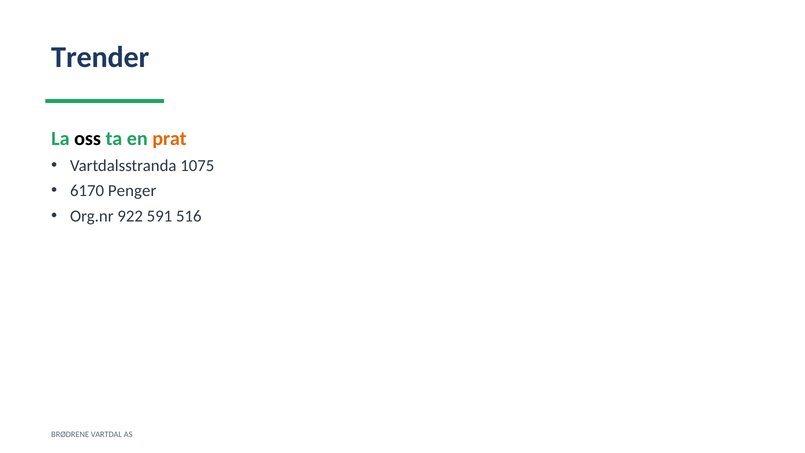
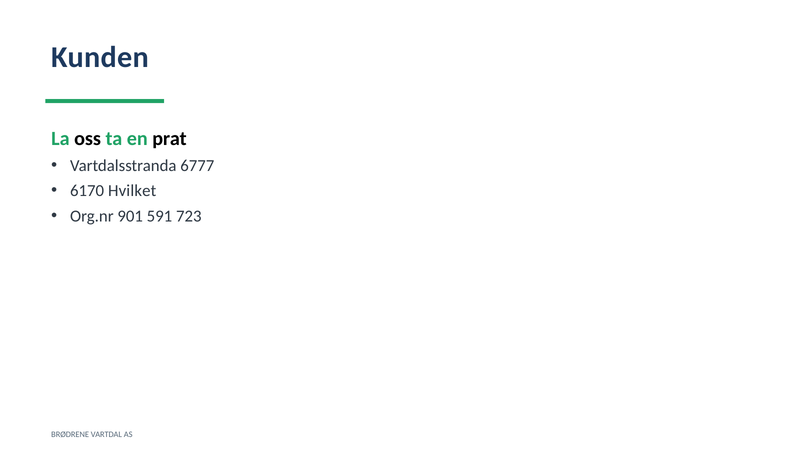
Trender: Trender -> Kunden
prat colour: orange -> black
1075: 1075 -> 6777
Penger: Penger -> Hvilket
922: 922 -> 901
516: 516 -> 723
